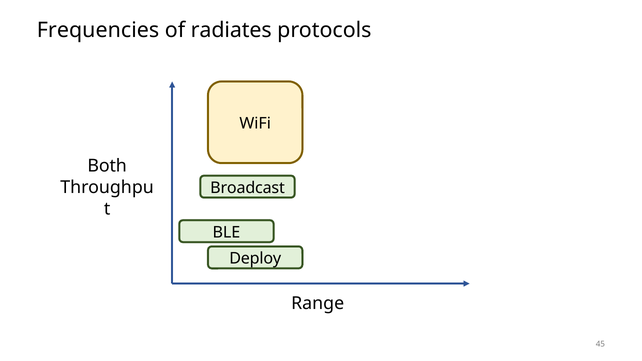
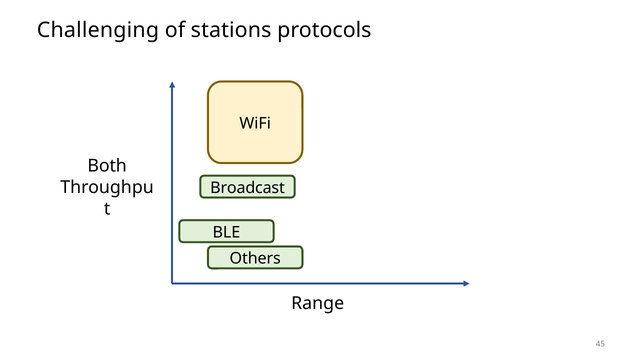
Frequencies: Frequencies -> Challenging
radiates: radiates -> stations
Deploy: Deploy -> Others
